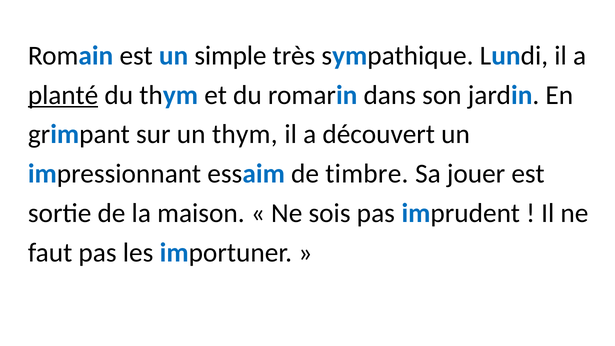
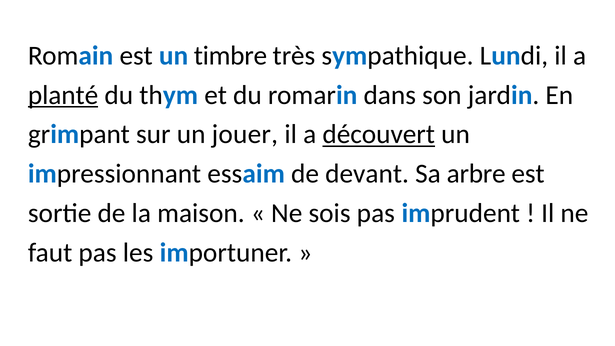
simple: simple -> timbre
un thym: thym -> jouer
découvert underline: none -> present
timbre: timbre -> devant
jouer: jouer -> arbre
